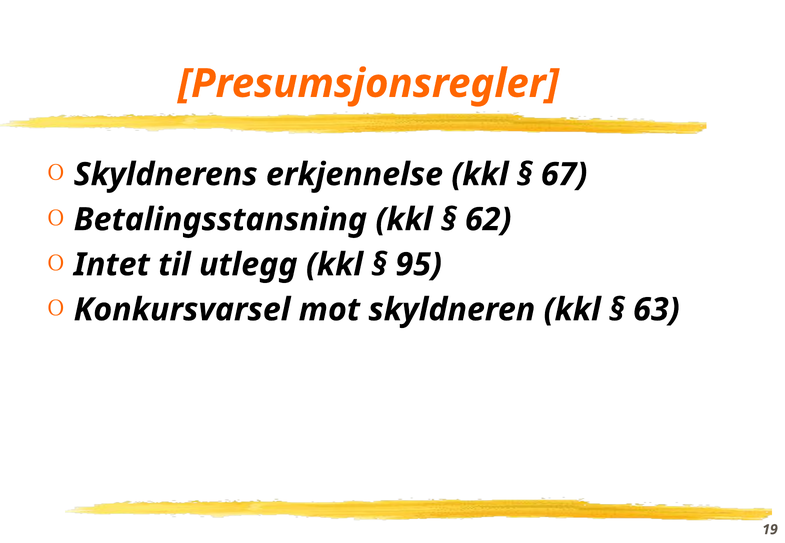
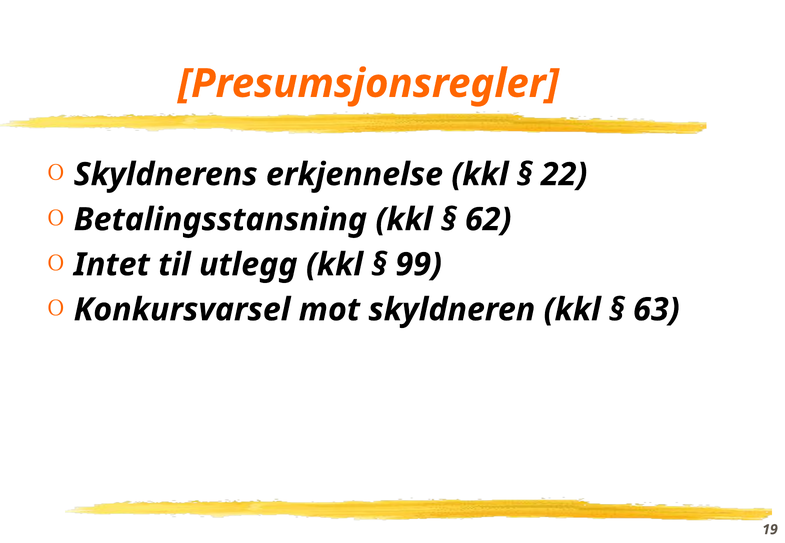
67: 67 -> 22
95: 95 -> 99
